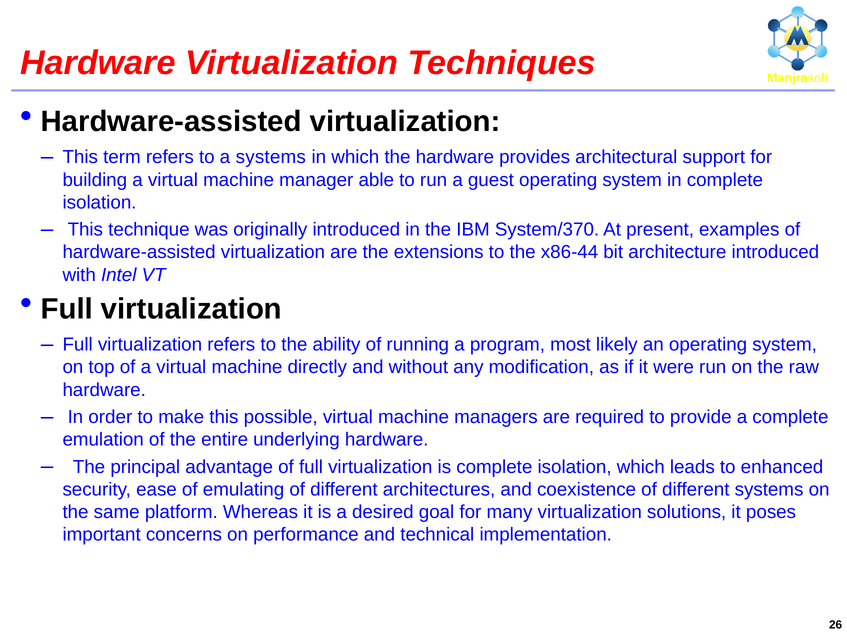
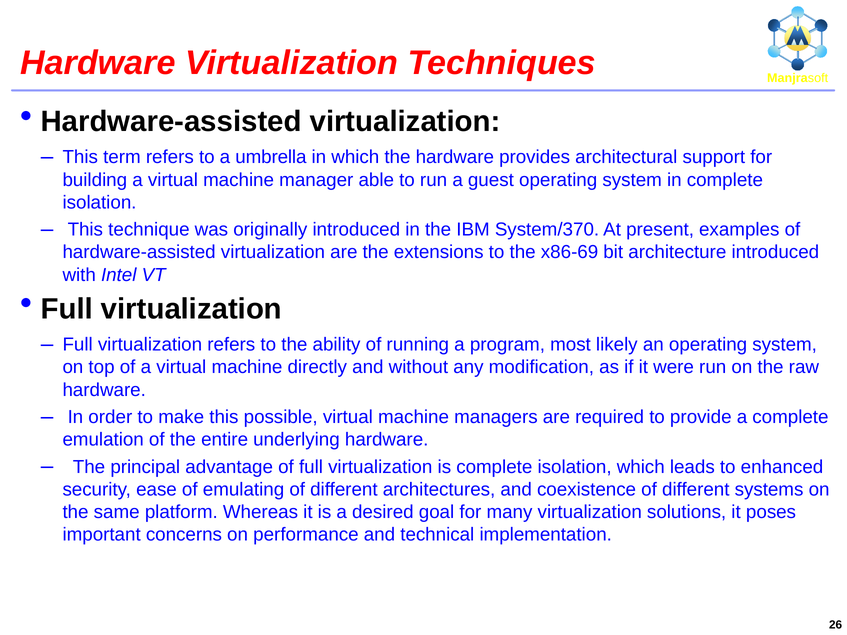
a systems: systems -> umbrella
x86-44: x86-44 -> x86-69
